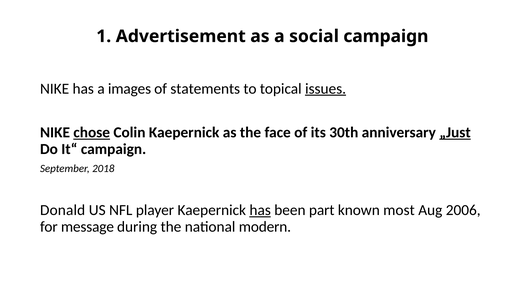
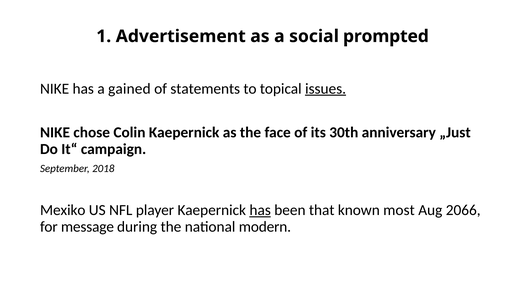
social campaign: campaign -> prompted
images: images -> gained
chose underline: present -> none
„Just underline: present -> none
Donald: Donald -> Mexiko
part: part -> that
2006: 2006 -> 2066
